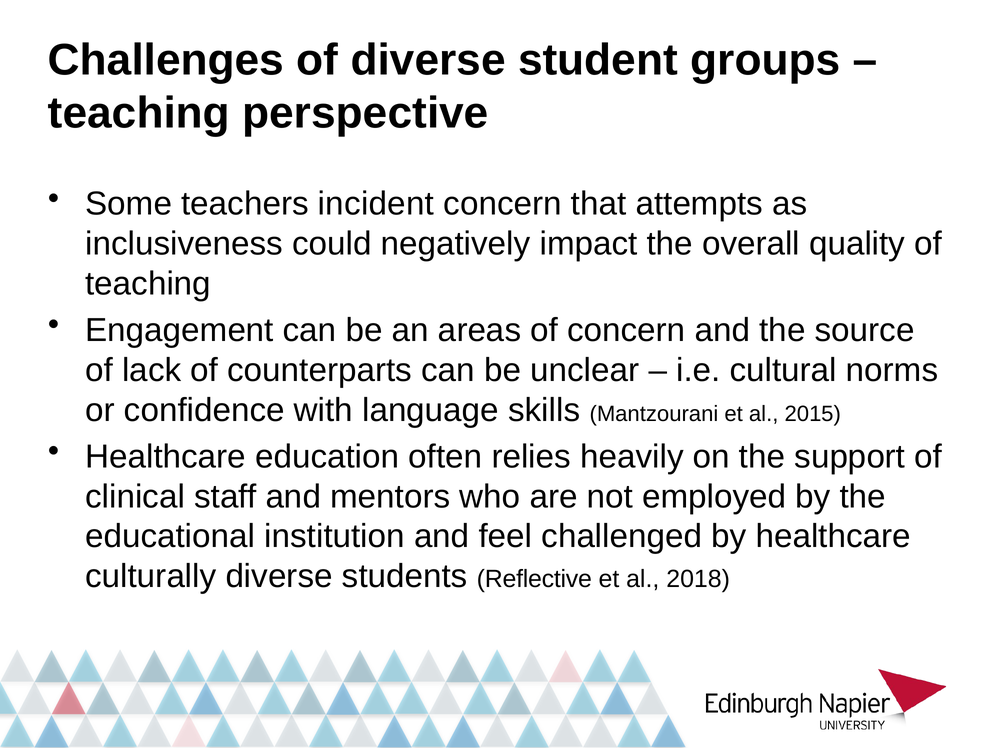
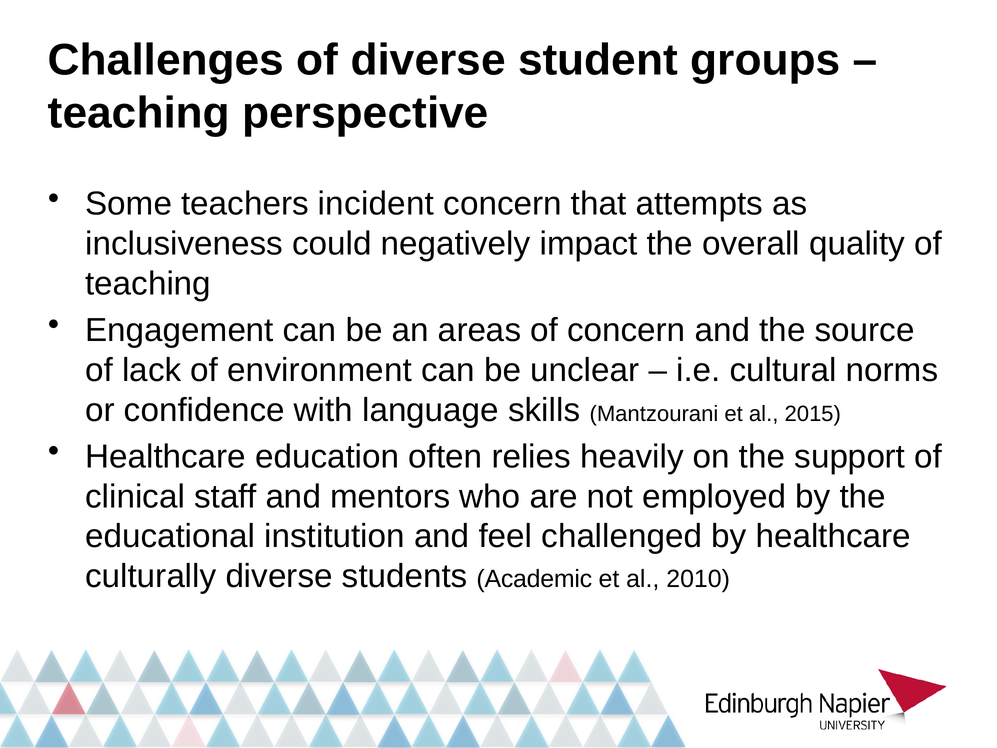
counterparts: counterparts -> environment
Reflective: Reflective -> Academic
2018: 2018 -> 2010
